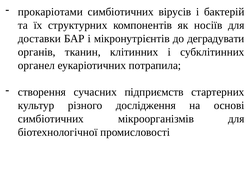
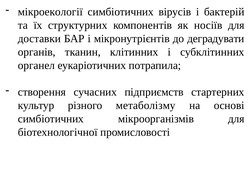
прокаріотами: прокаріотами -> мікроекології
дослідження: дослідження -> метаболізму
